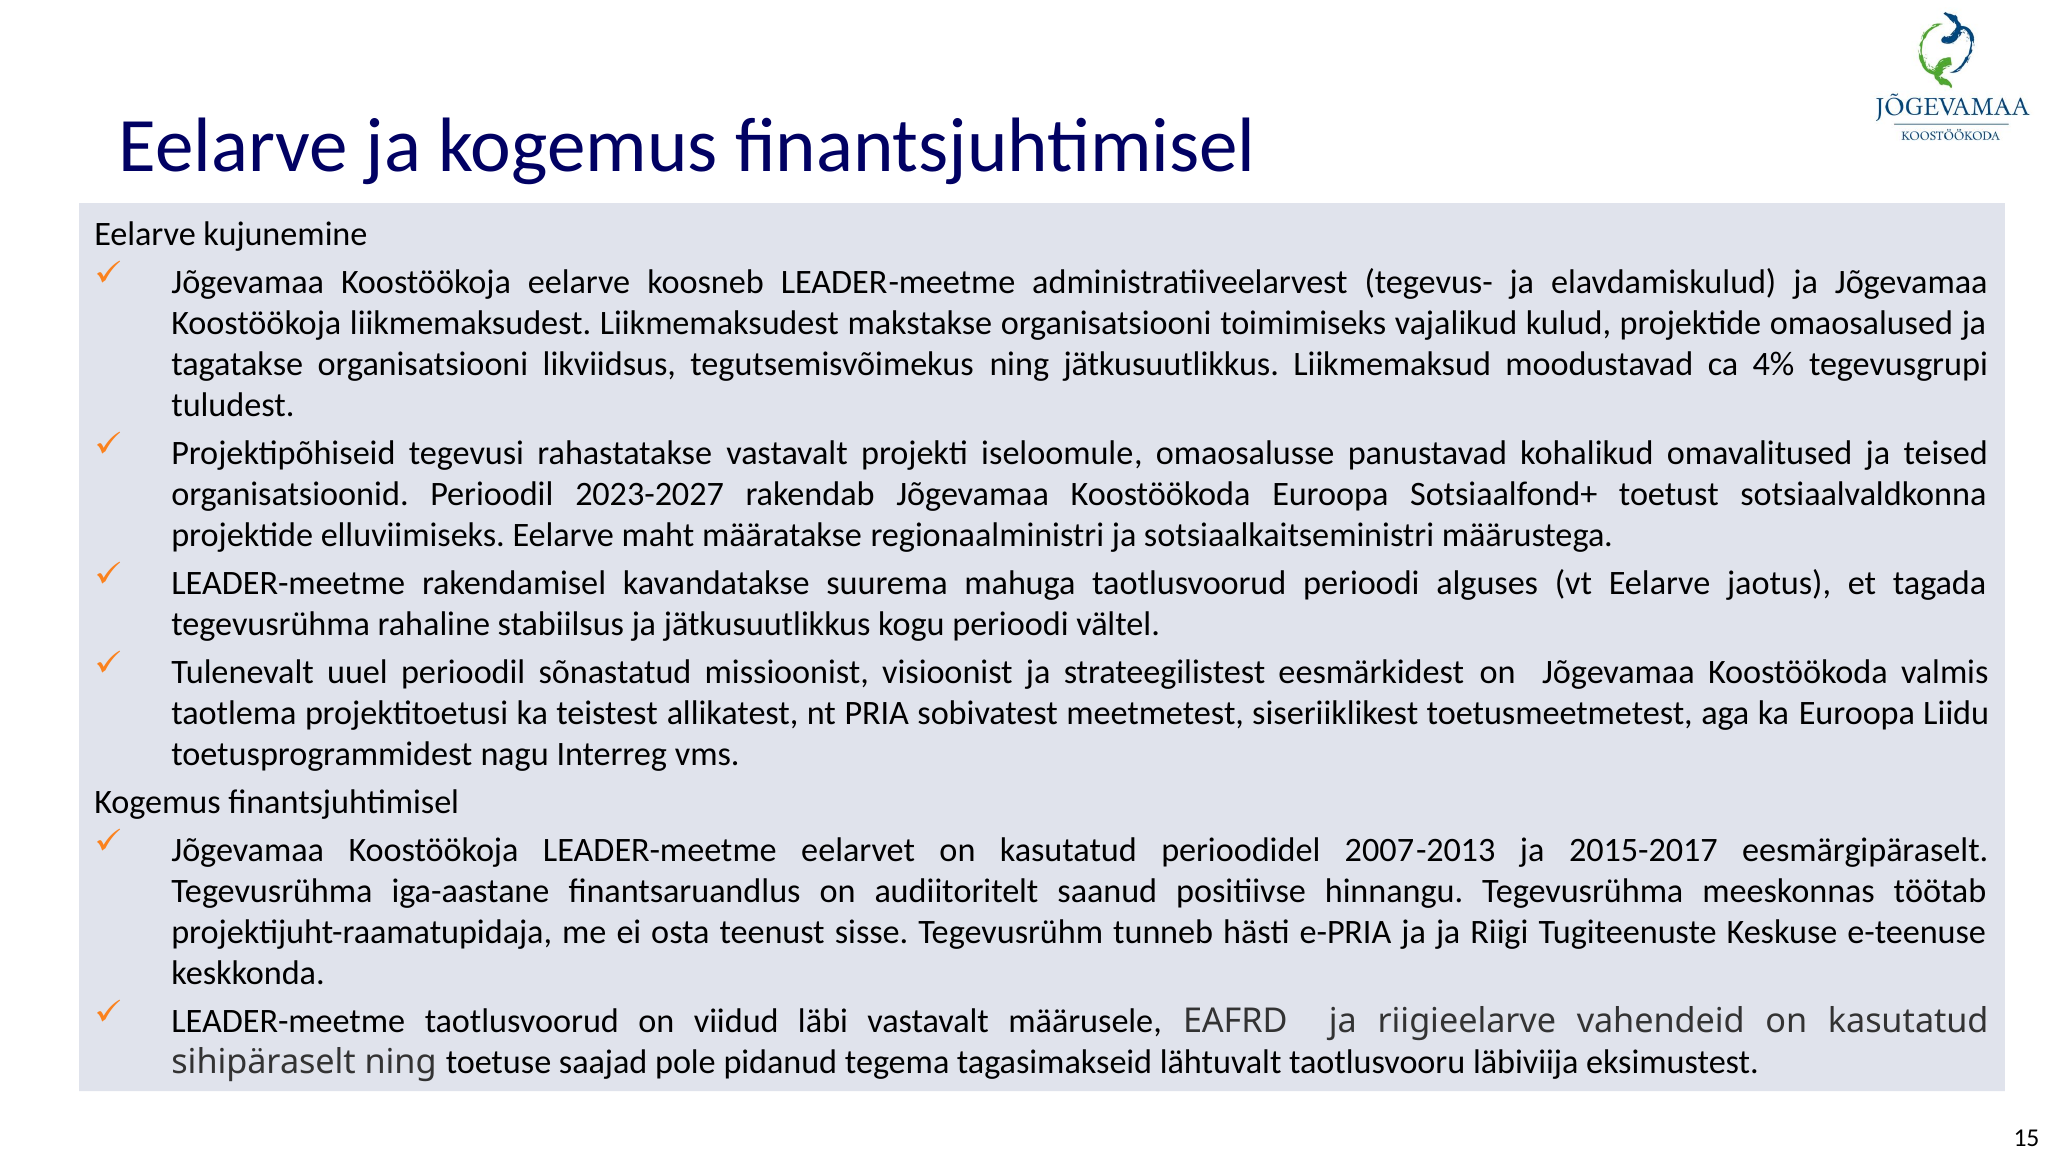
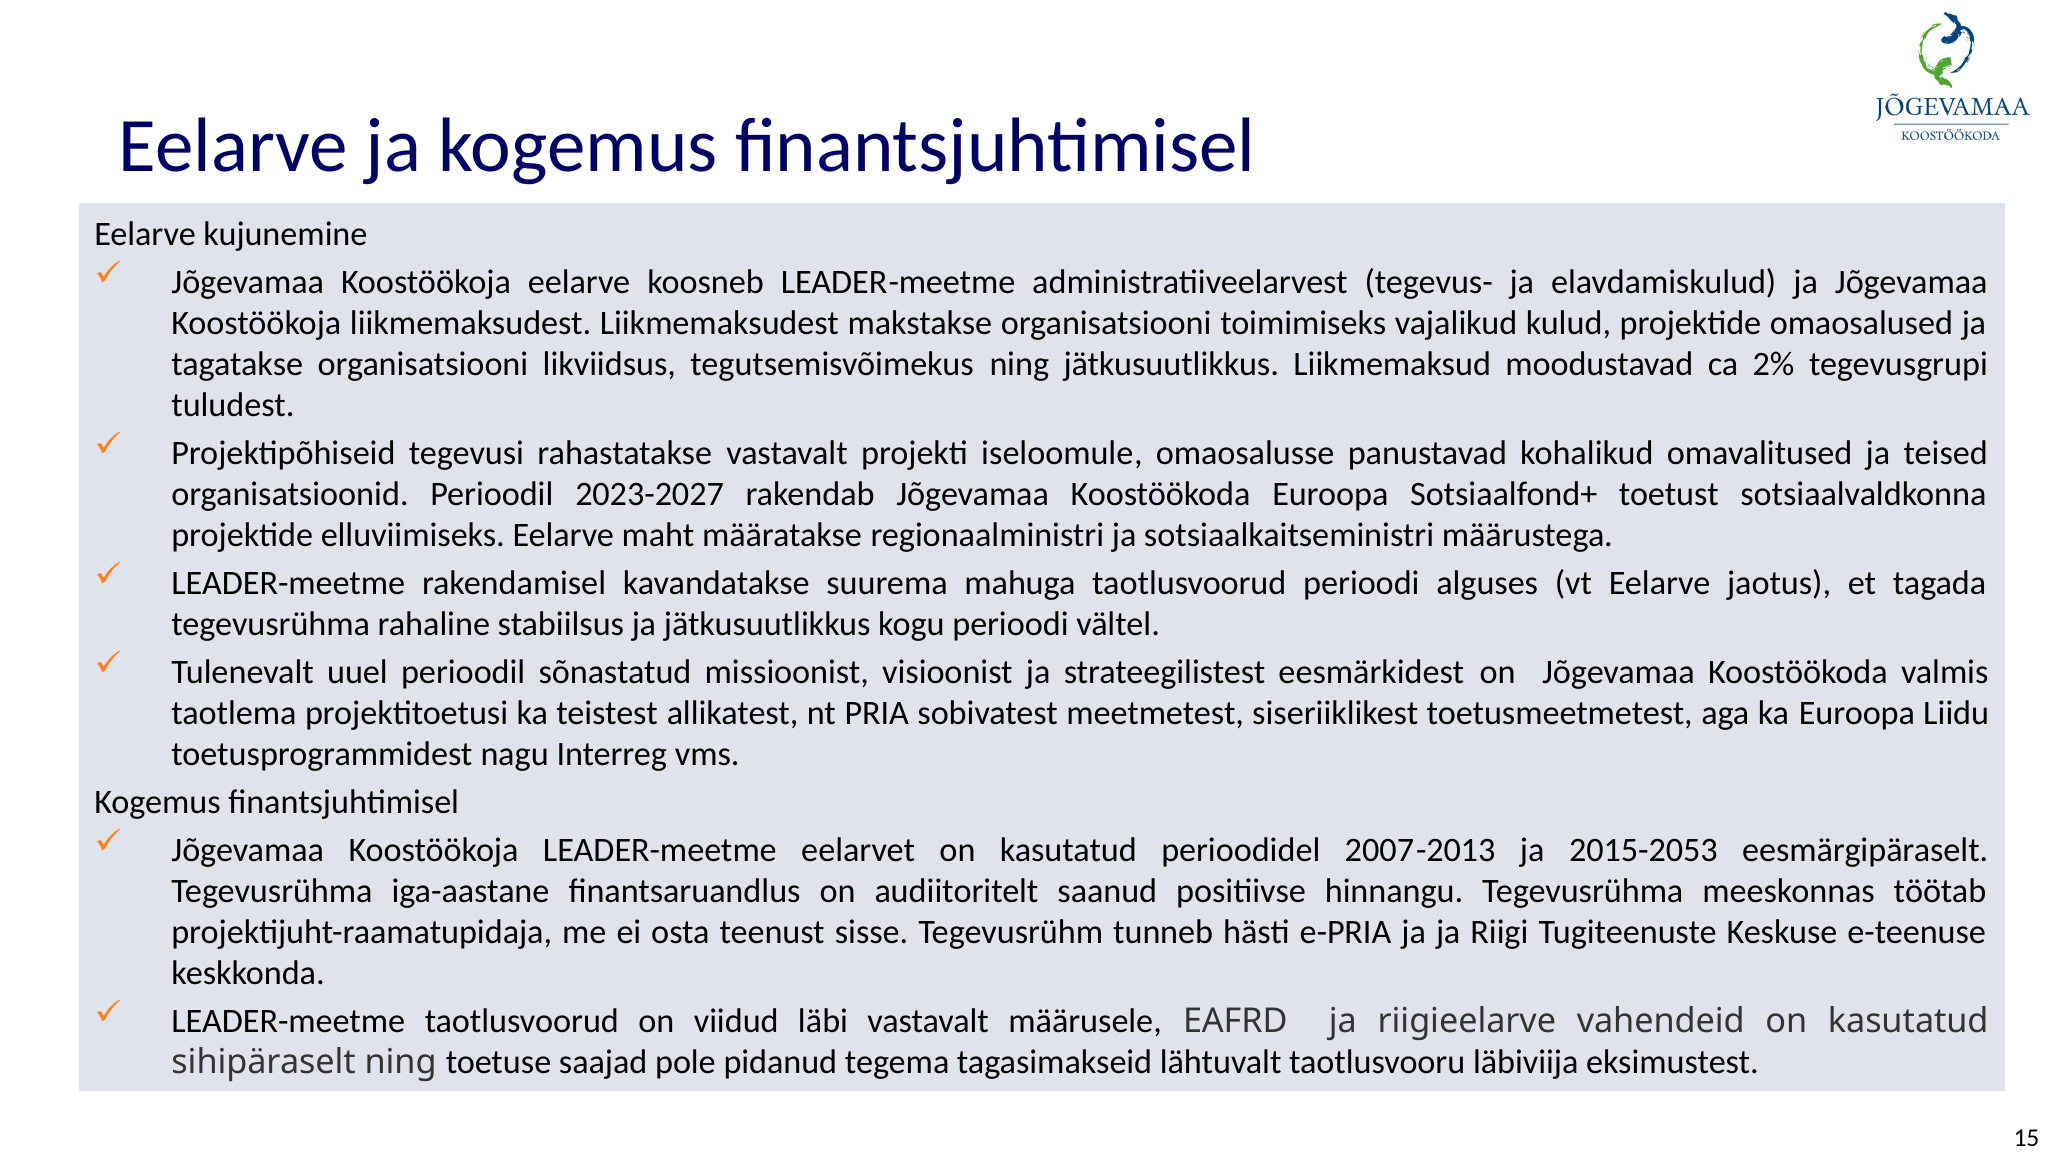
4%: 4% -> 2%
2015-2017: 2015-2017 -> 2015-2053
